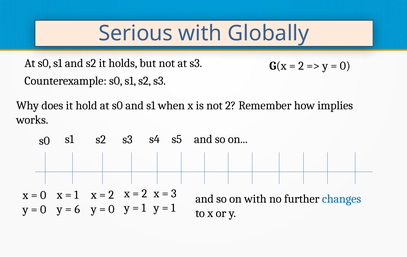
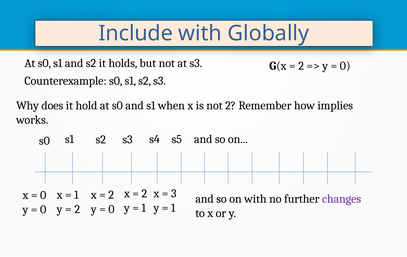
Serious: Serious -> Include
changes colour: blue -> purple
6 at (77, 209): 6 -> 2
